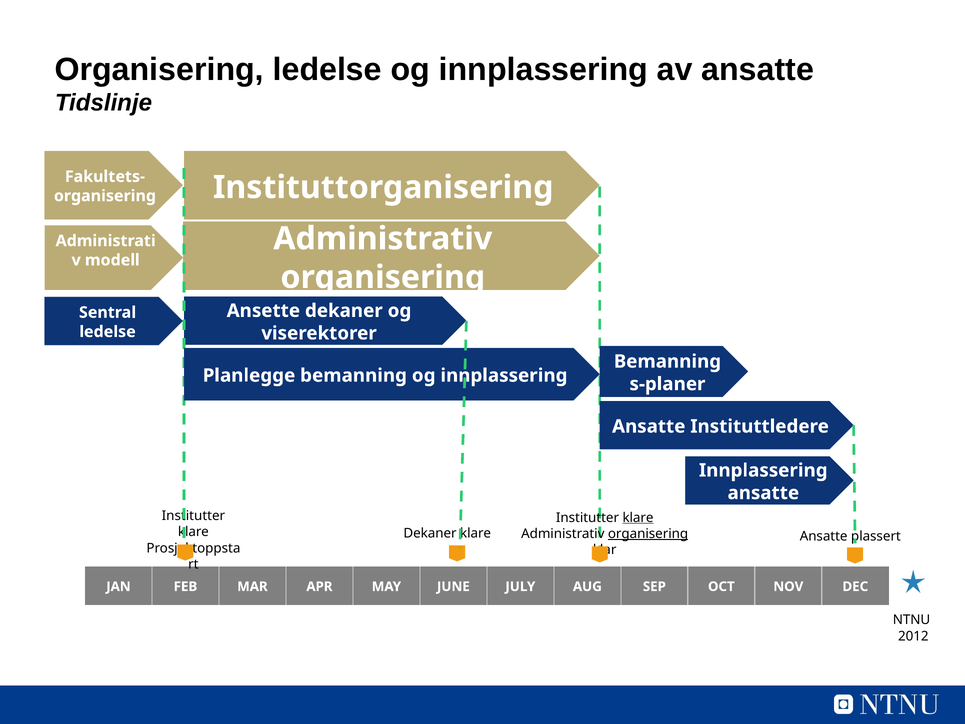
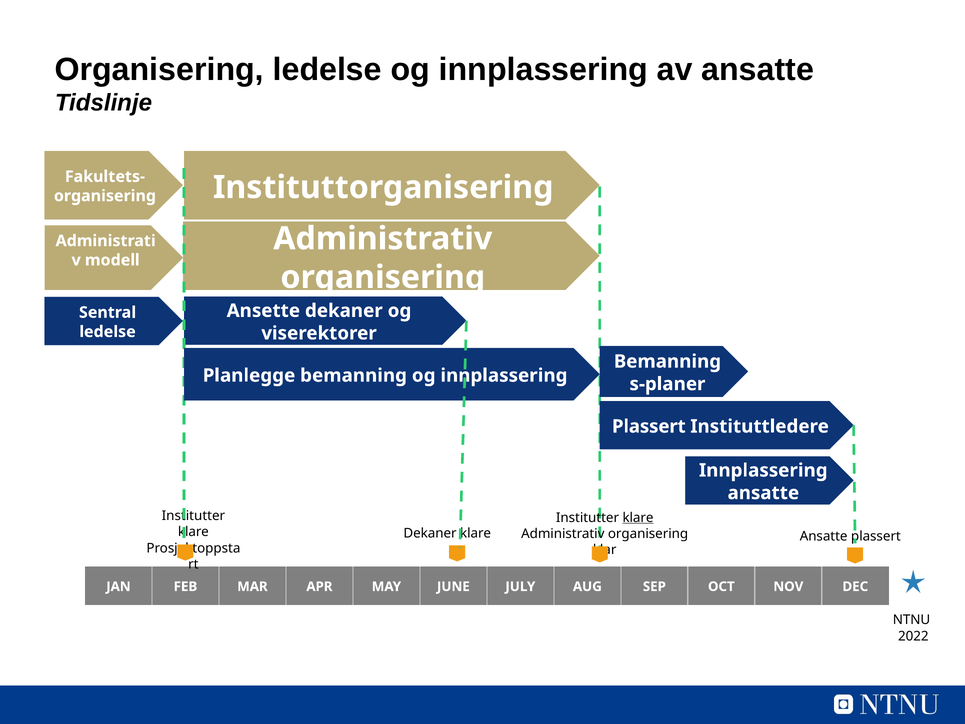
Ansatte at (649, 426): Ansatte -> Plassert
organisering at (648, 534) underline: present -> none
2012: 2012 -> 2022
